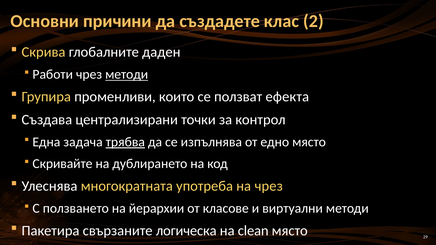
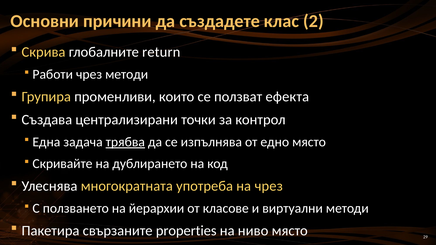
даден: даден -> return
методи at (127, 75) underline: present -> none
логическа: логическа -> properties
clean: clean -> ниво
